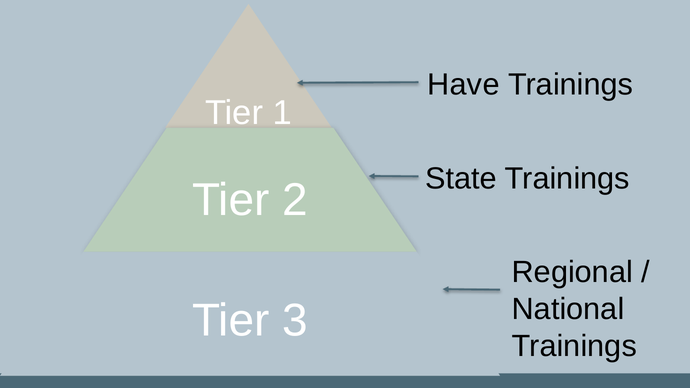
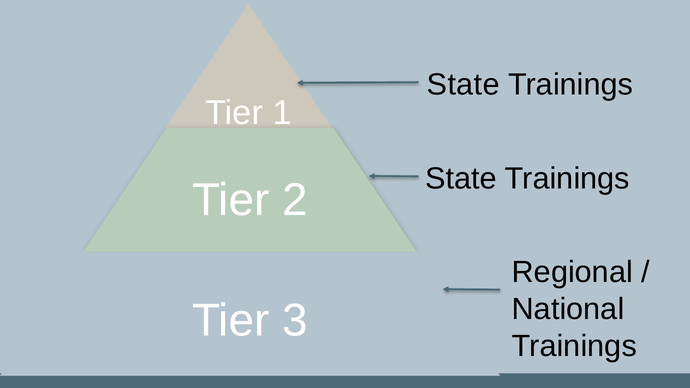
Have at (463, 85): Have -> State
